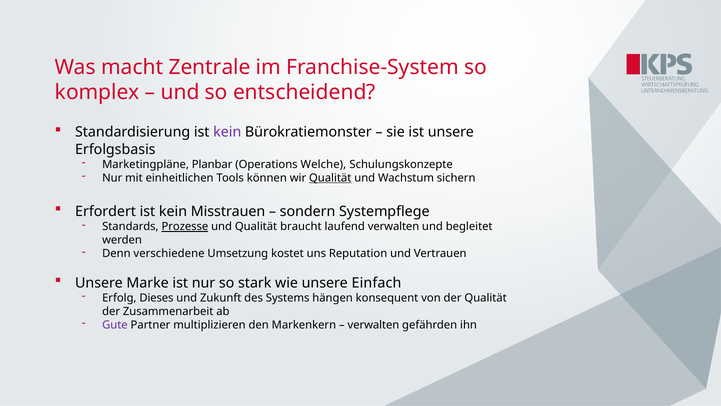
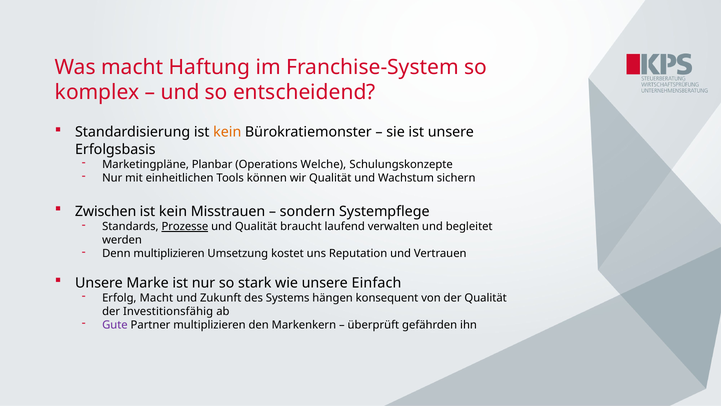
Zentrale: Zentrale -> Haftung
kein at (227, 132) colour: purple -> orange
Qualität at (330, 178) underline: present -> none
Erfordert: Erfordert -> Zwischen
Denn verschiedene: verschiedene -> multiplizieren
Erfolg Dieses: Dieses -> Macht
Zusammenarbeit: Zusammenarbeit -> Investitionsfähig
verwalten at (373, 325): verwalten -> überprüft
